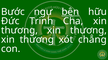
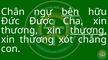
Bước: Bước -> Chân
Trinh: Trinh -> Được
thương at (88, 31) underline: none -> present
